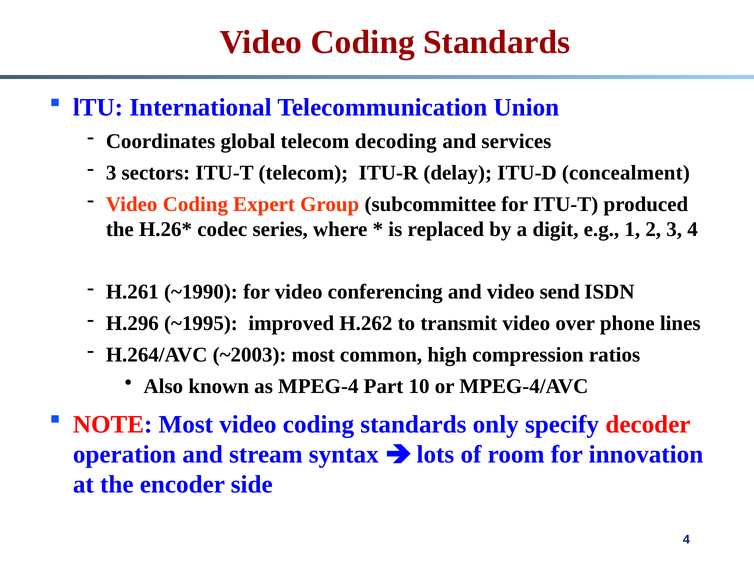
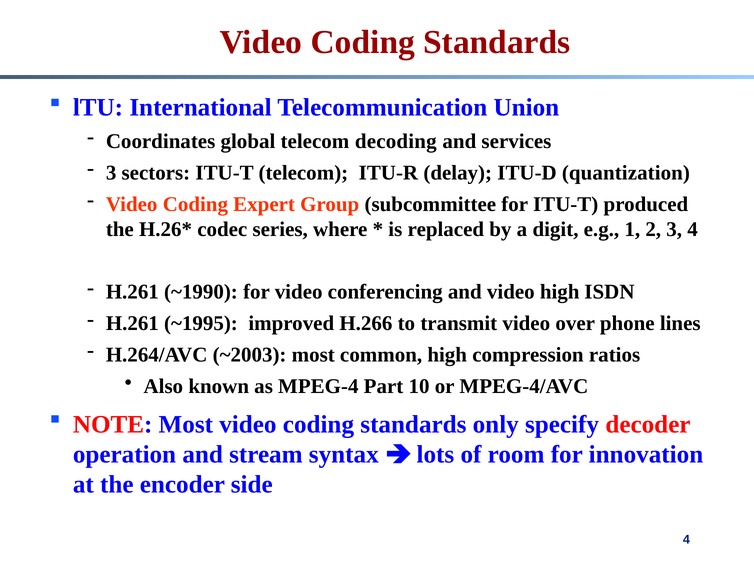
concealment: concealment -> quantization
video send: send -> high
H.296 at (132, 324): H.296 -> H.261
H.262: H.262 -> H.266
